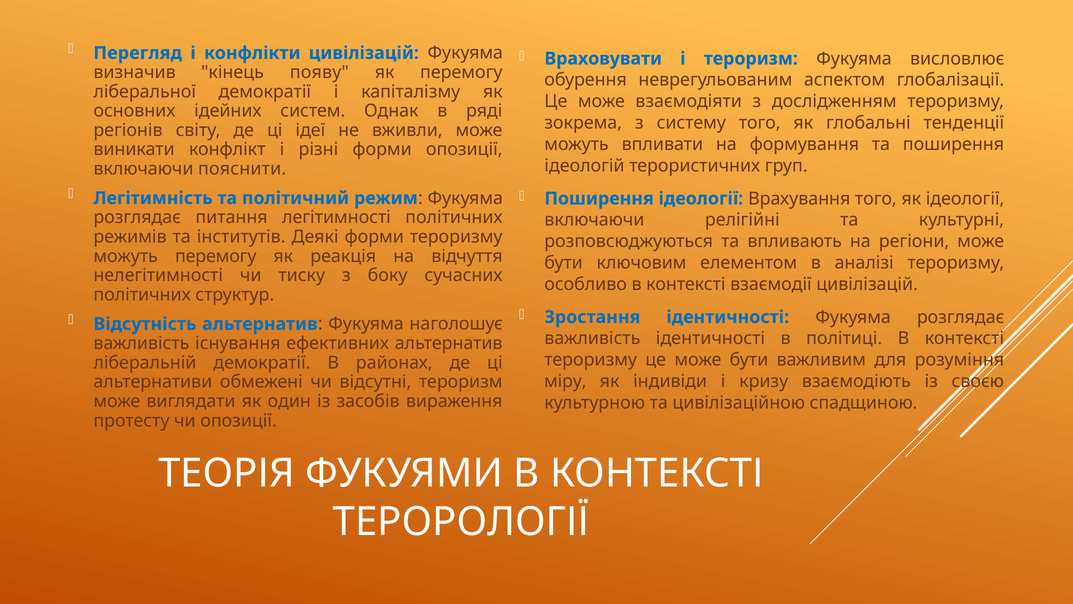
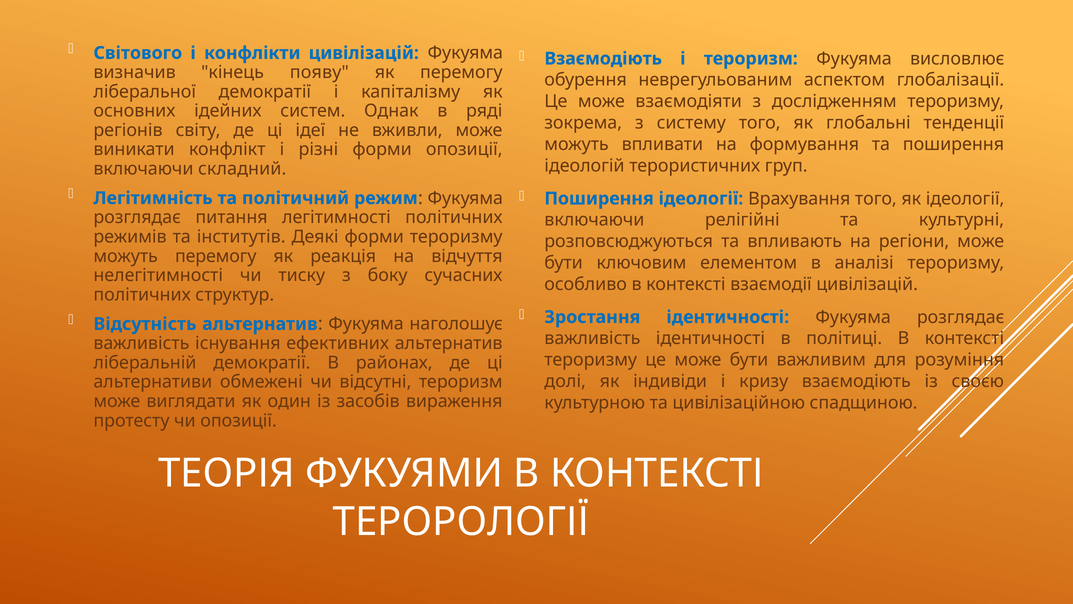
Перегляд: Перегляд -> Світового
Враховувати at (603, 59): Враховувати -> Взаємодіють
пояснити: пояснити -> складний
міру: міру -> долі
